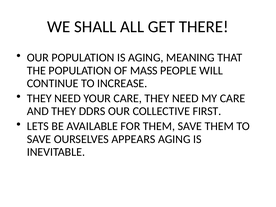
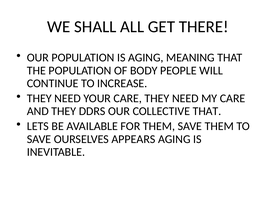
MASS: MASS -> BODY
COLLECTIVE FIRST: FIRST -> THAT
